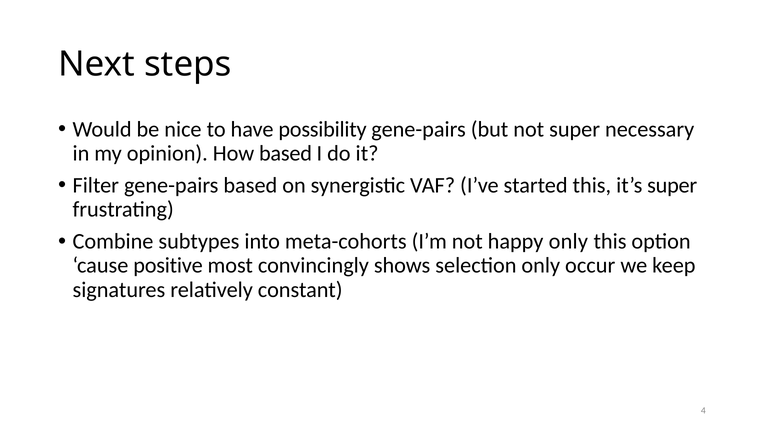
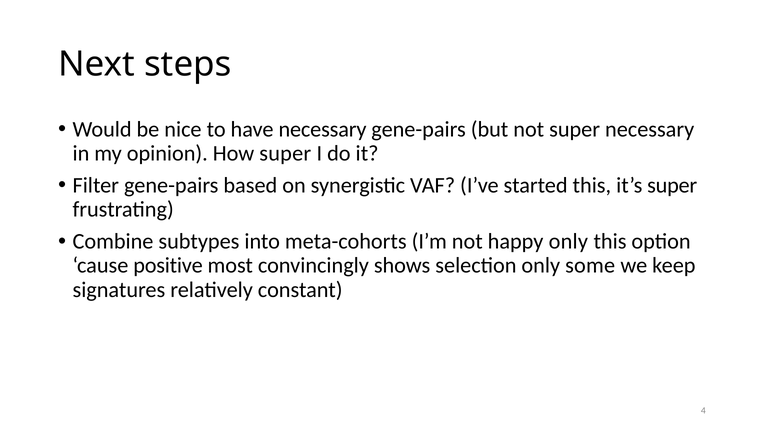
have possibility: possibility -> necessary
How based: based -> super
occur: occur -> some
